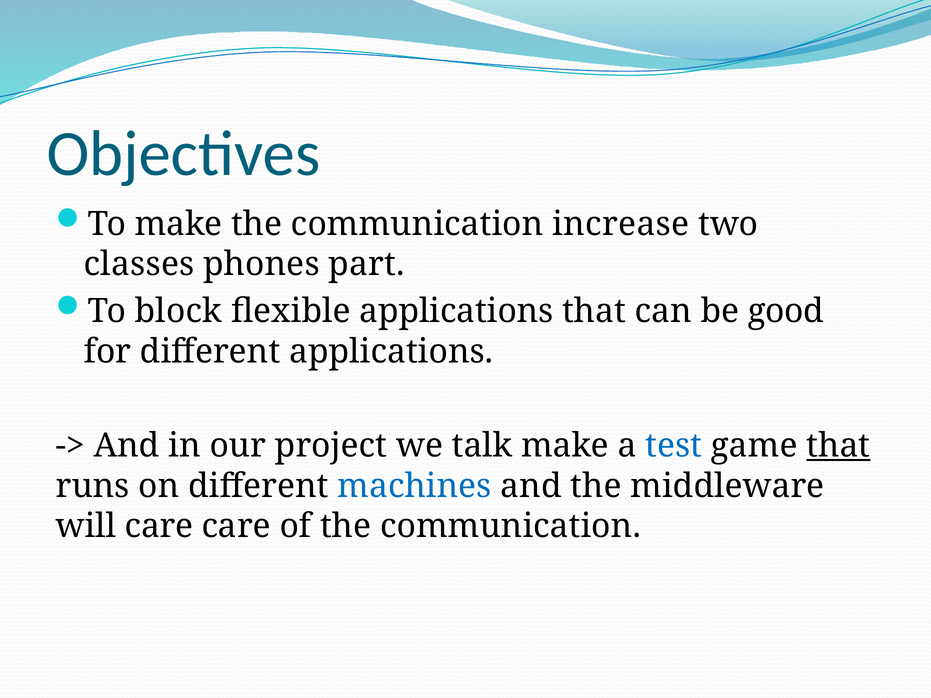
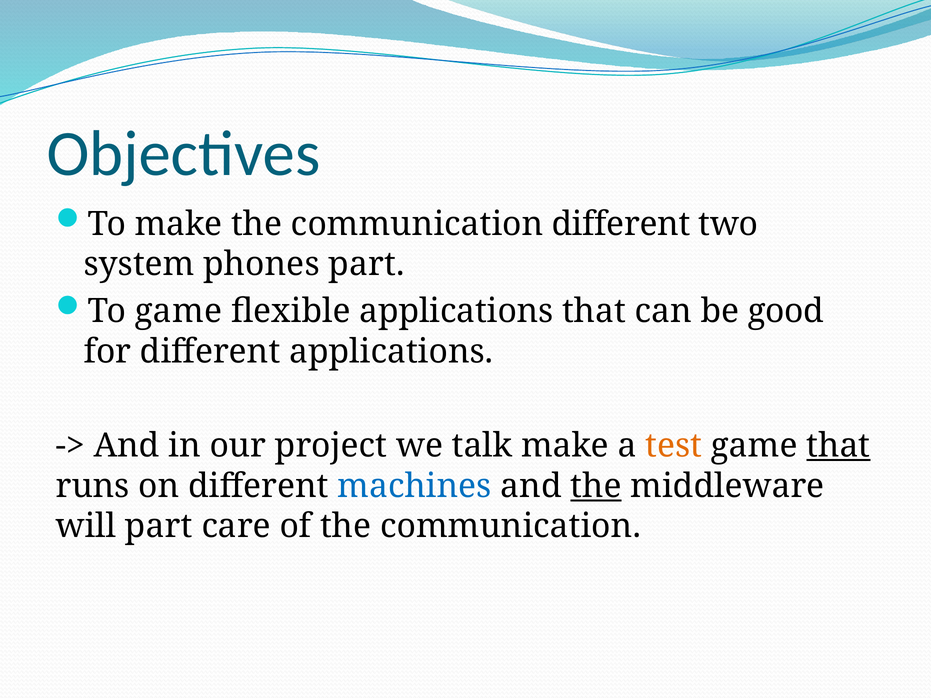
communication increase: increase -> different
classes: classes -> system
To block: block -> game
test colour: blue -> orange
the at (596, 486) underline: none -> present
will care: care -> part
